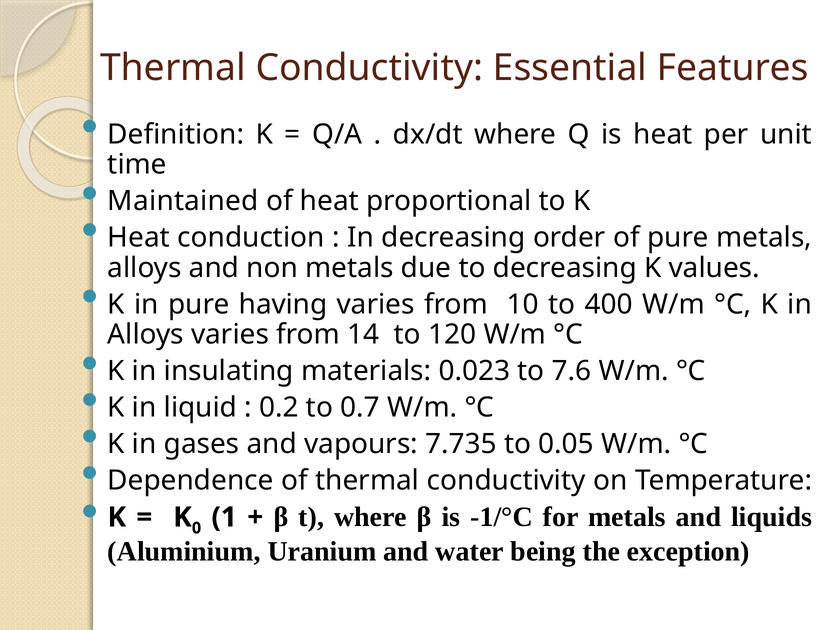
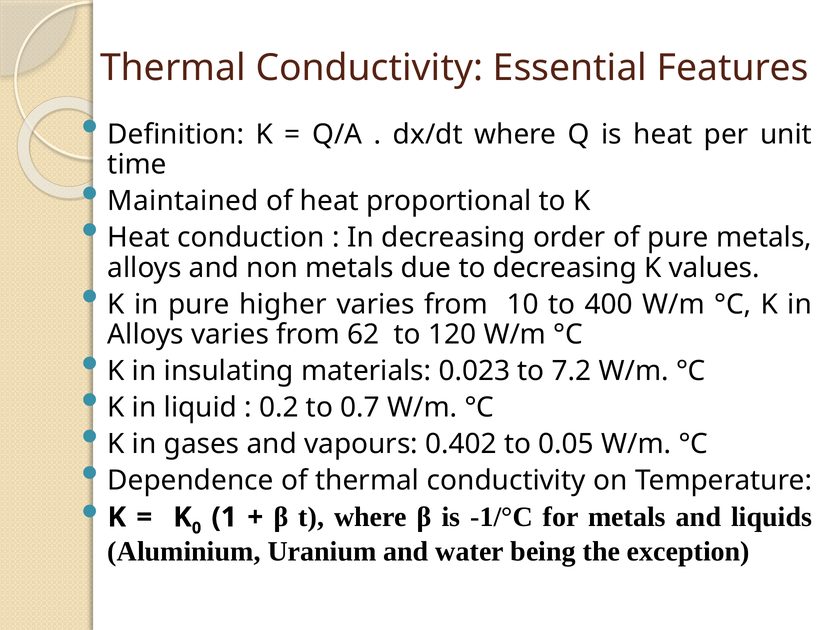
having: having -> higher
14: 14 -> 62
7.6: 7.6 -> 7.2
7.735: 7.735 -> 0.402
